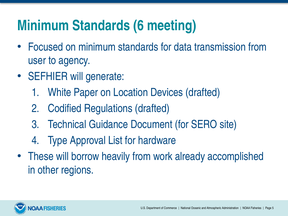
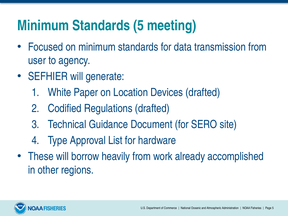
Standards 6: 6 -> 5
